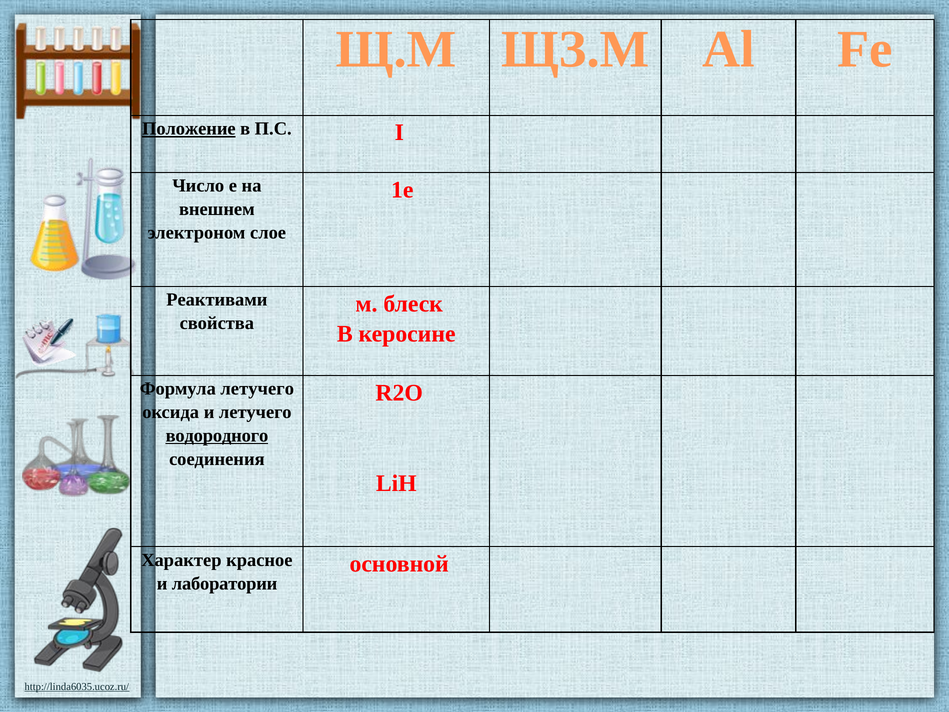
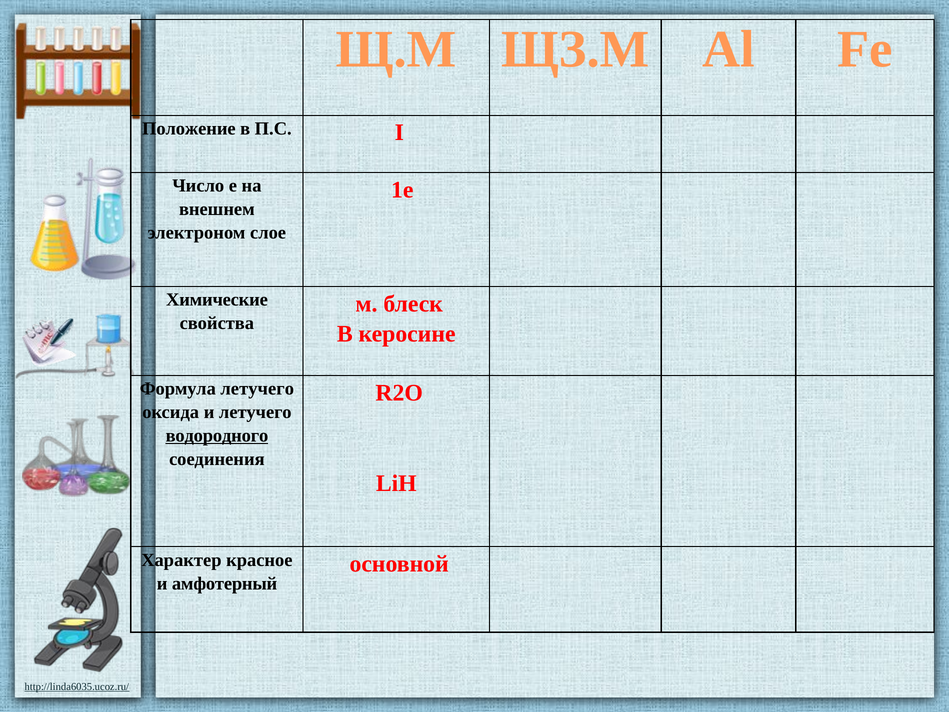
Положение underline: present -> none
Реактивами: Реактивами -> Химические
лаборатории: лаборатории -> амфотерный
